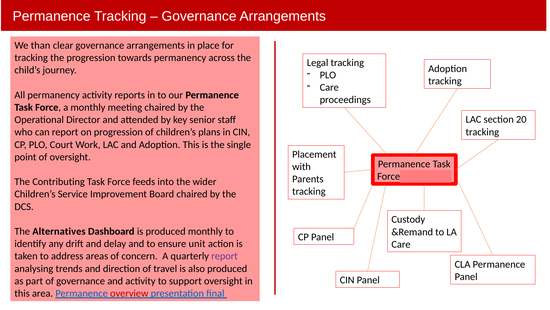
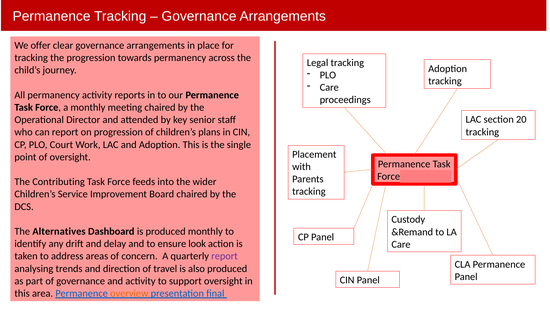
than: than -> offer
unit: unit -> look
overview colour: red -> orange
